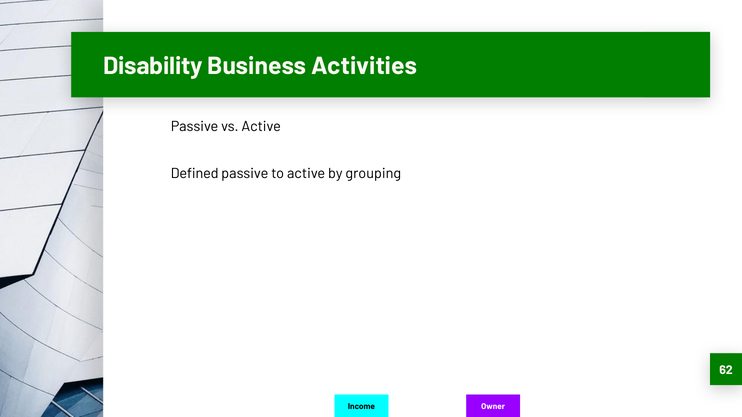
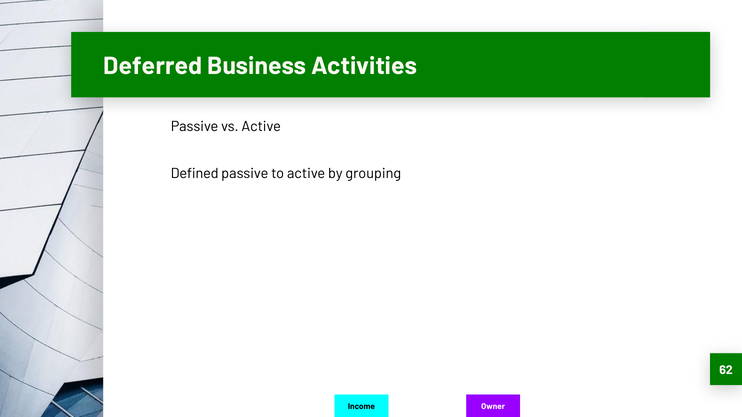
Disability: Disability -> Deferred
